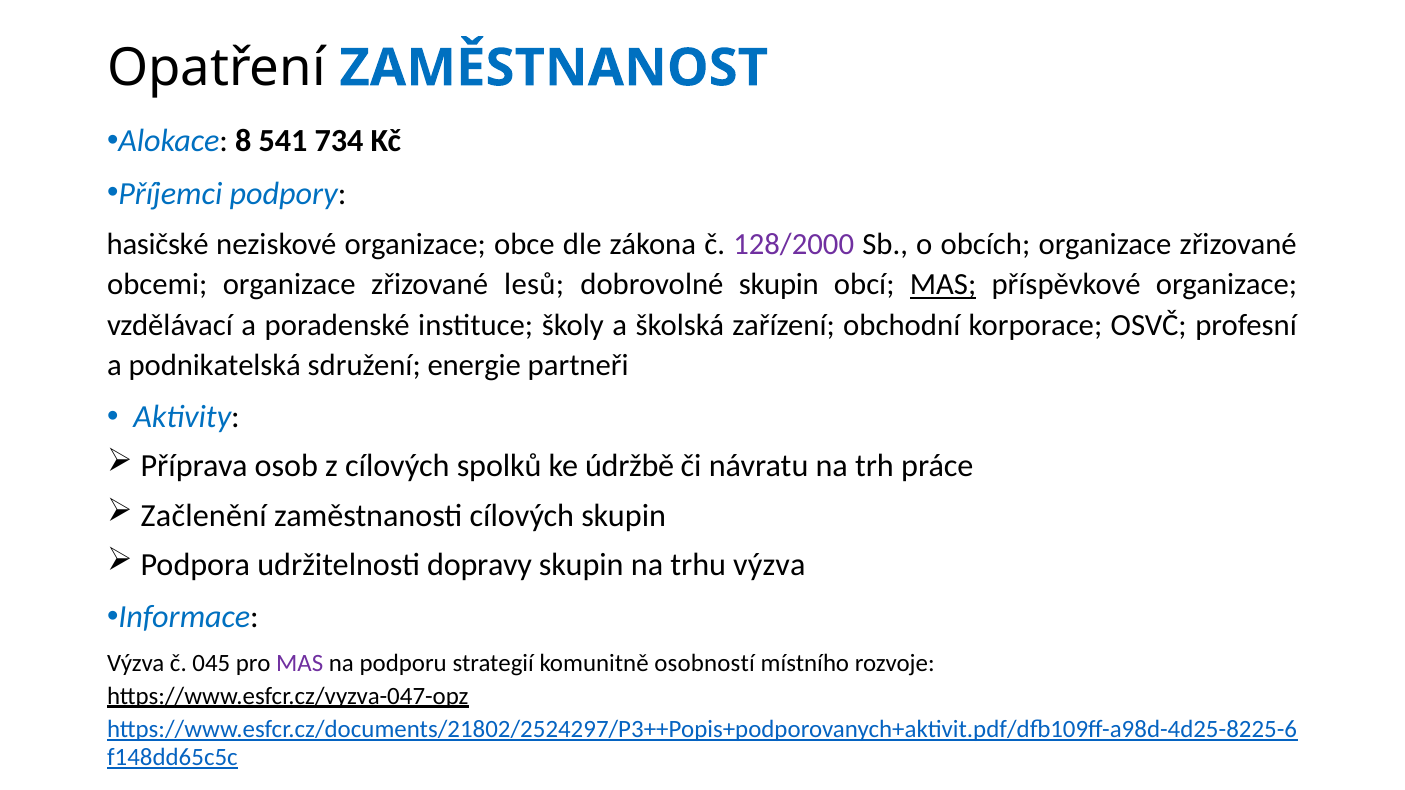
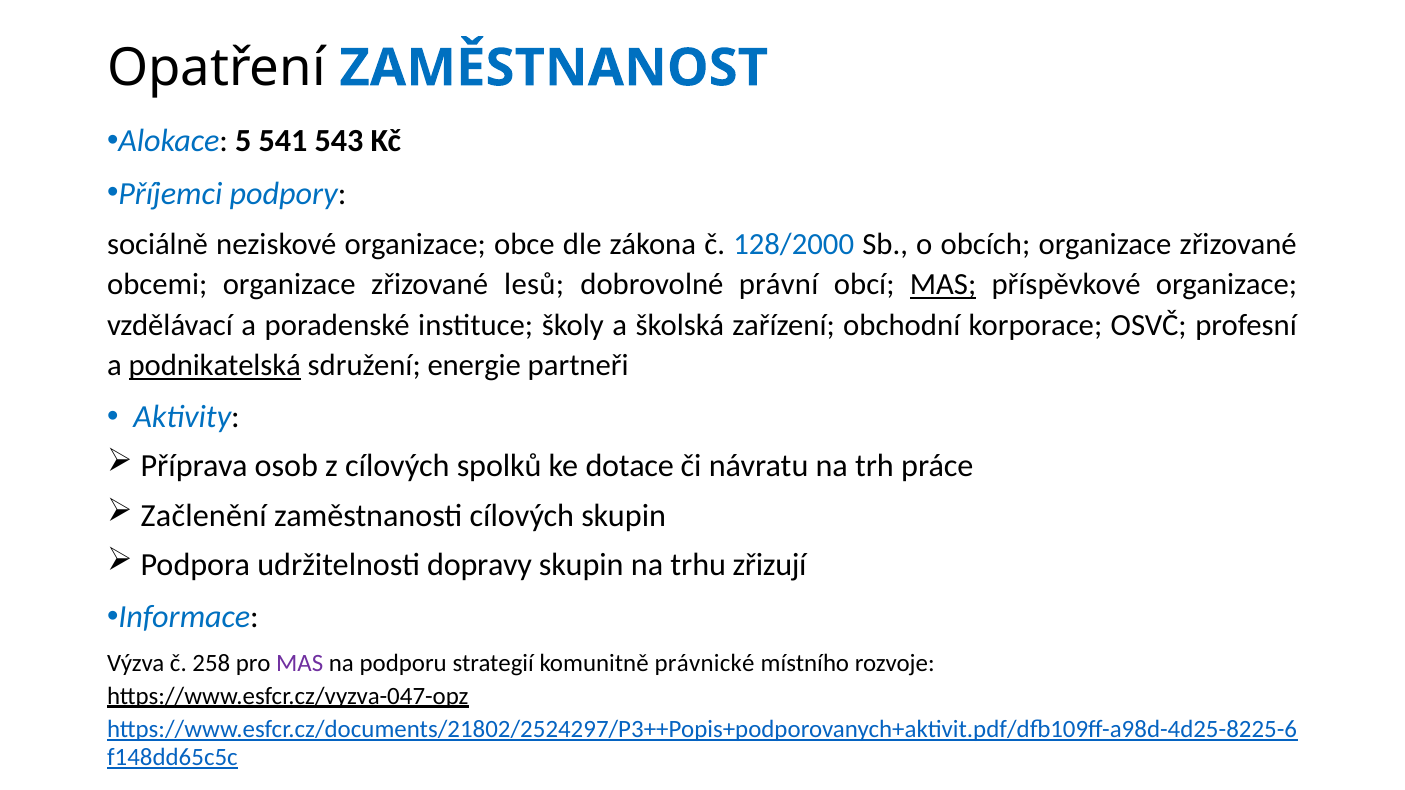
8: 8 -> 5
734: 734 -> 543
hasičské: hasičské -> sociálně
128/2000 colour: purple -> blue
dobrovolné skupin: skupin -> právní
podnikatelská underline: none -> present
údržbě: údržbě -> dotace
trhu výzva: výzva -> zřizují
045: 045 -> 258
osobností: osobností -> právnické
